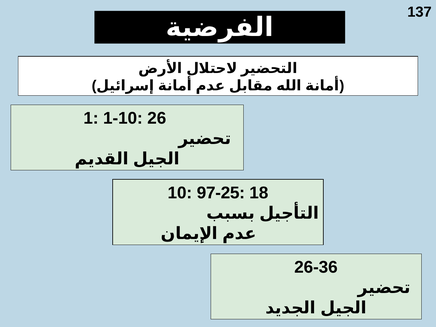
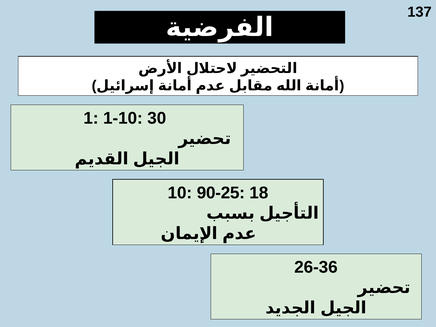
26: 26 -> 30
97-25: 97-25 -> 90-25
